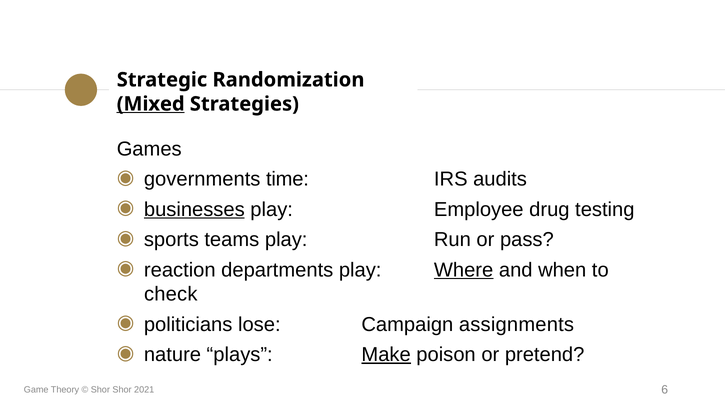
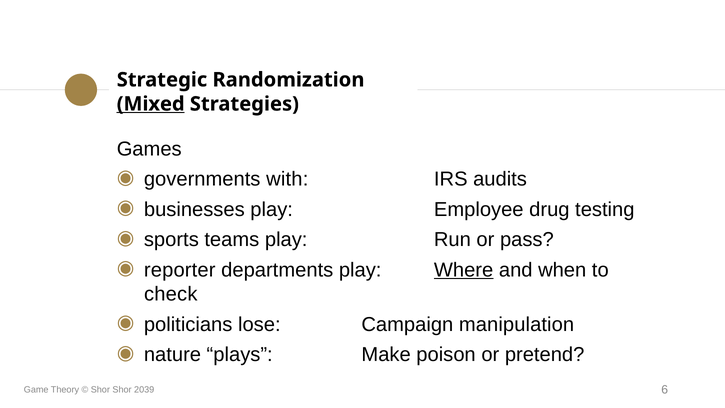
time: time -> with
businesses underline: present -> none
reaction: reaction -> reporter
assignments: assignments -> manipulation
Make underline: present -> none
2021: 2021 -> 2039
